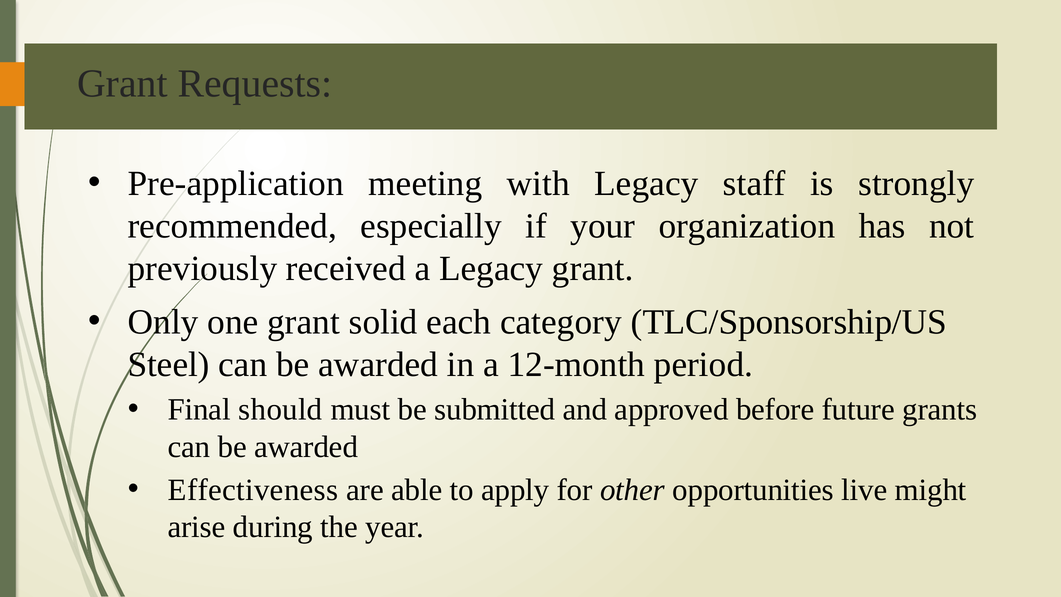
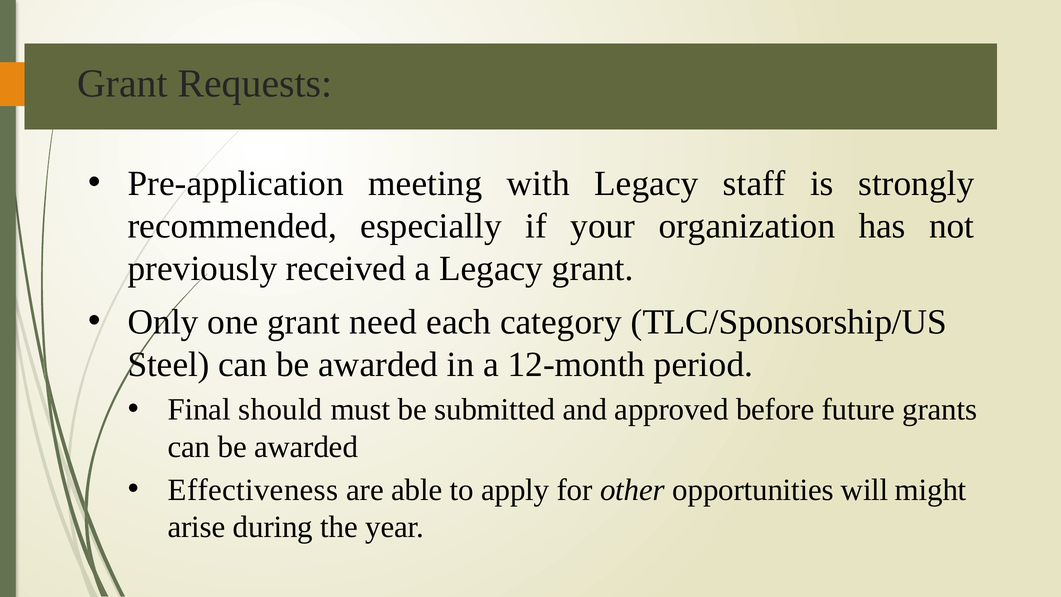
solid: solid -> need
live: live -> will
